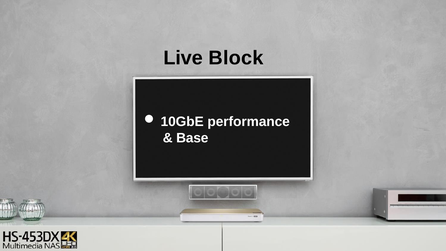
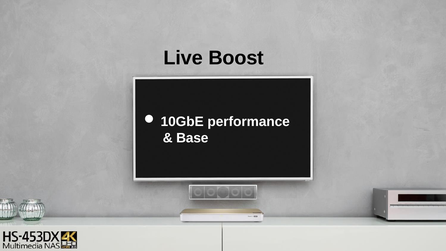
Block: Block -> Boost
